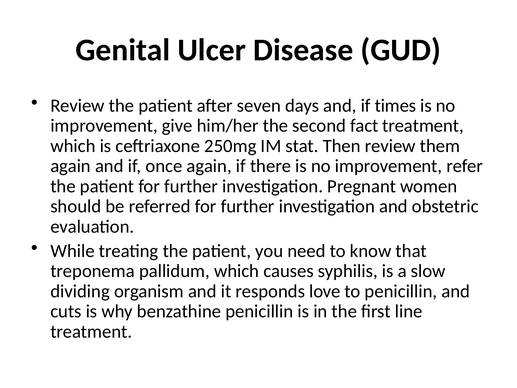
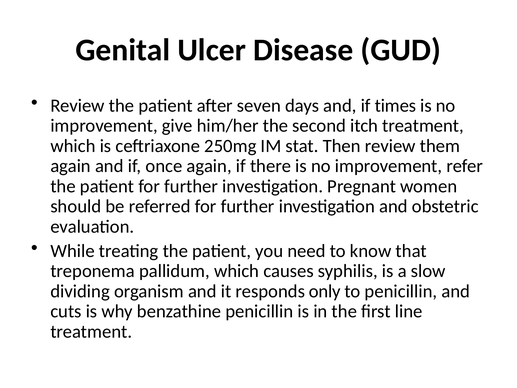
fact: fact -> itch
love: love -> only
